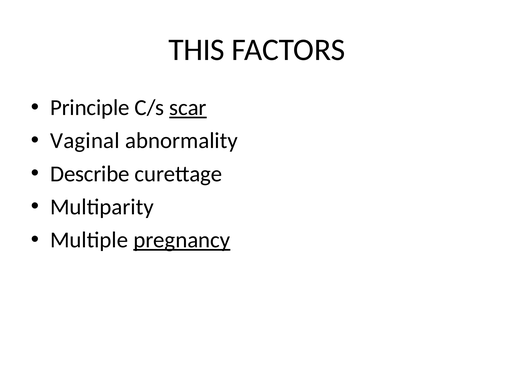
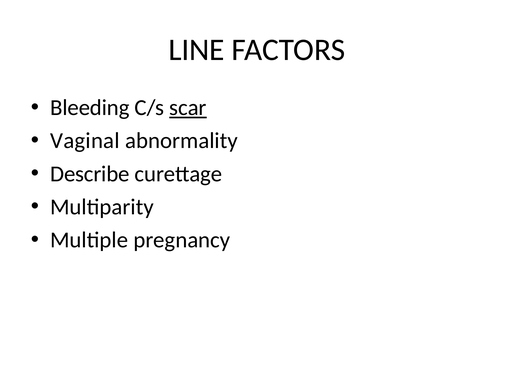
THIS: THIS -> LINE
Principle: Principle -> Bleeding
pregnancy underline: present -> none
